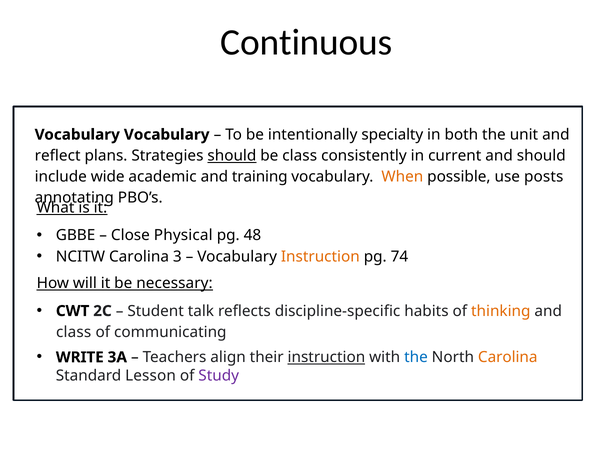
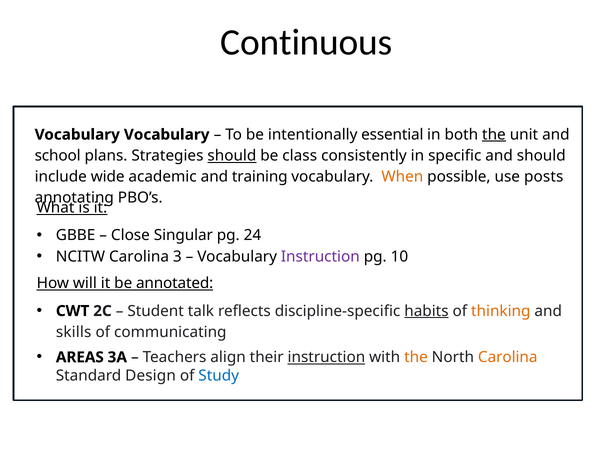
specialty: specialty -> essential
the at (494, 135) underline: none -> present
reflect: reflect -> school
current: current -> specific
Physical: Physical -> Singular
48: 48 -> 24
Instruction at (320, 257) colour: orange -> purple
74: 74 -> 10
necessary: necessary -> annotated
habits underline: none -> present
class at (74, 333): class -> skills
WRITE: WRITE -> AREAS
the at (416, 358) colour: blue -> orange
Lesson: Lesson -> Design
Study colour: purple -> blue
